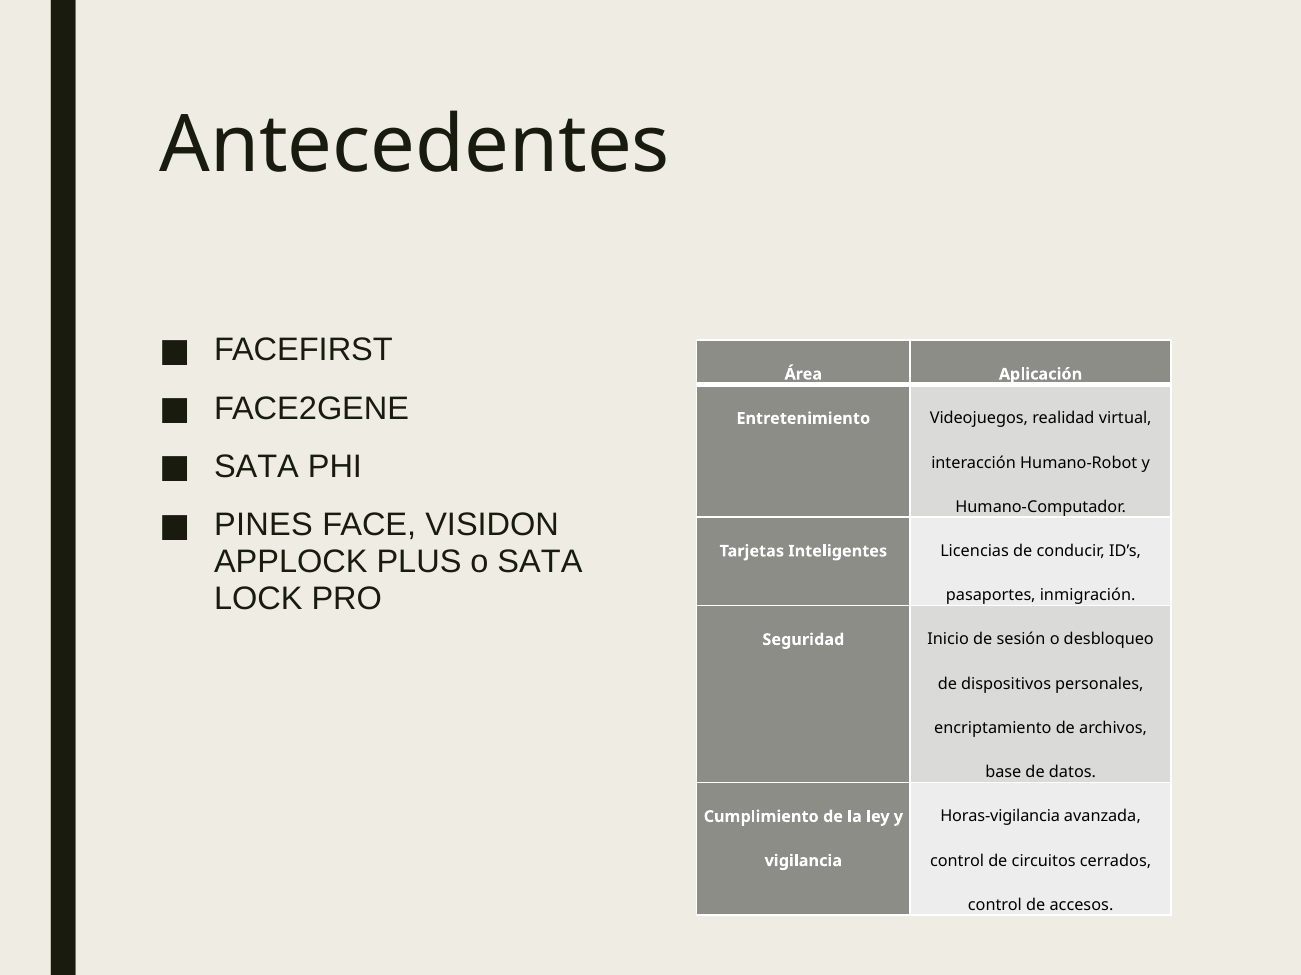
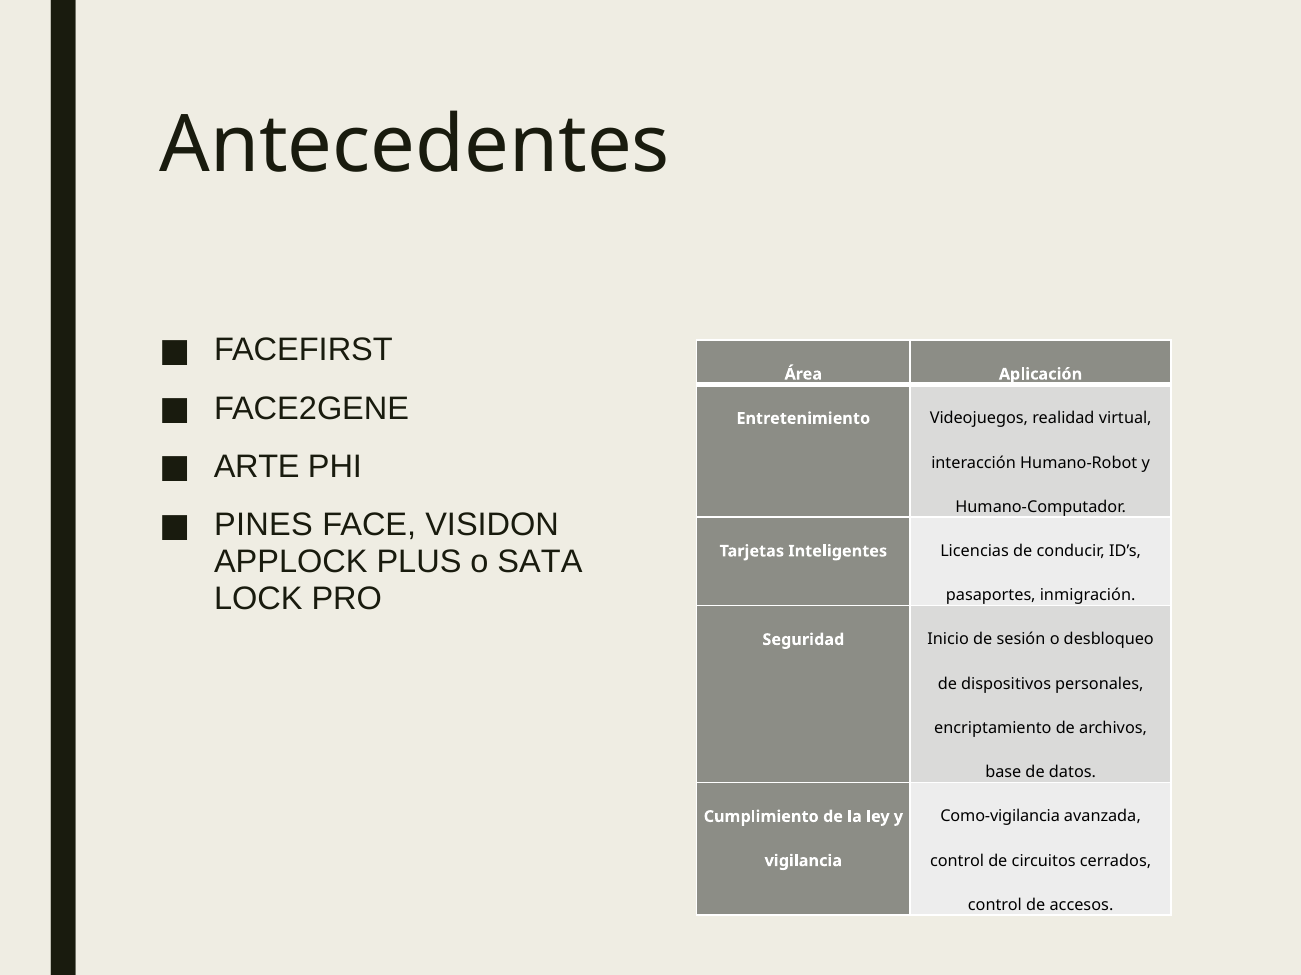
SATA at (256, 467): SATA -> ARTE
Horas-vigilancia: Horas-vigilancia -> Como-vigilancia
